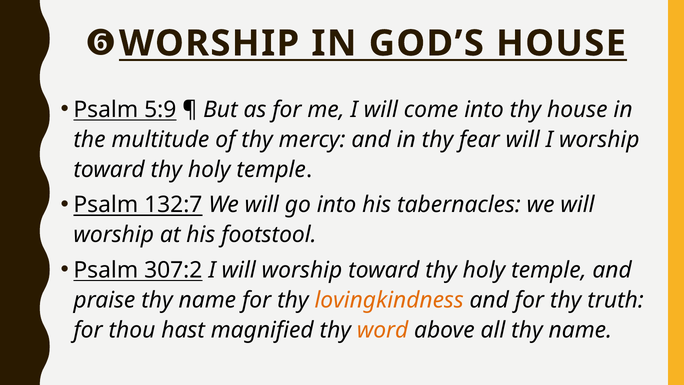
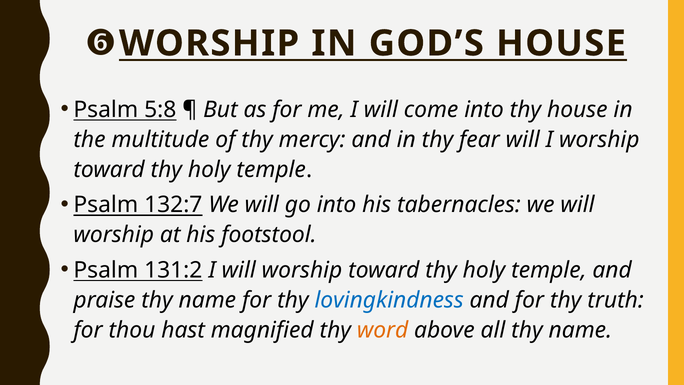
5:9: 5:9 -> 5:8
307:2: 307:2 -> 131:2
lovingkindness colour: orange -> blue
